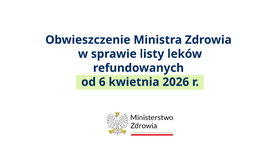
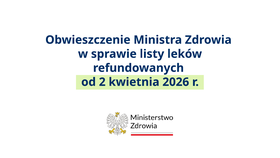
6: 6 -> 2
